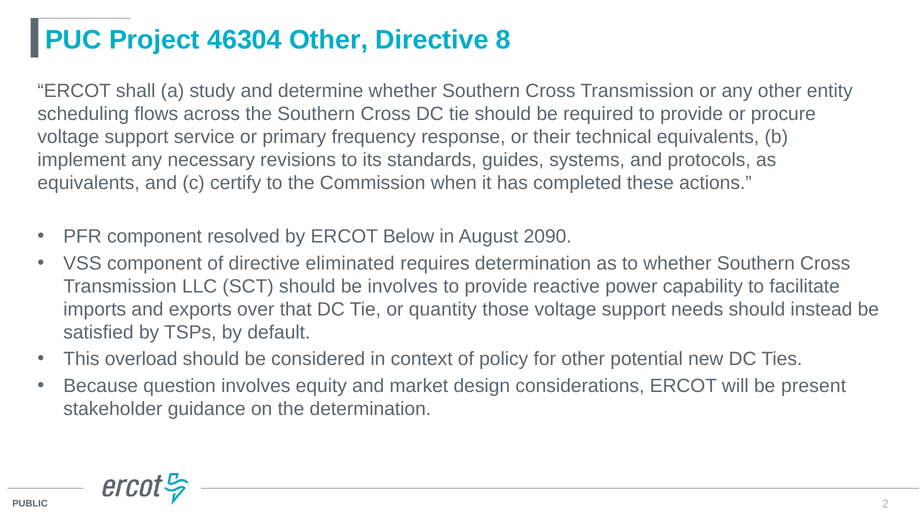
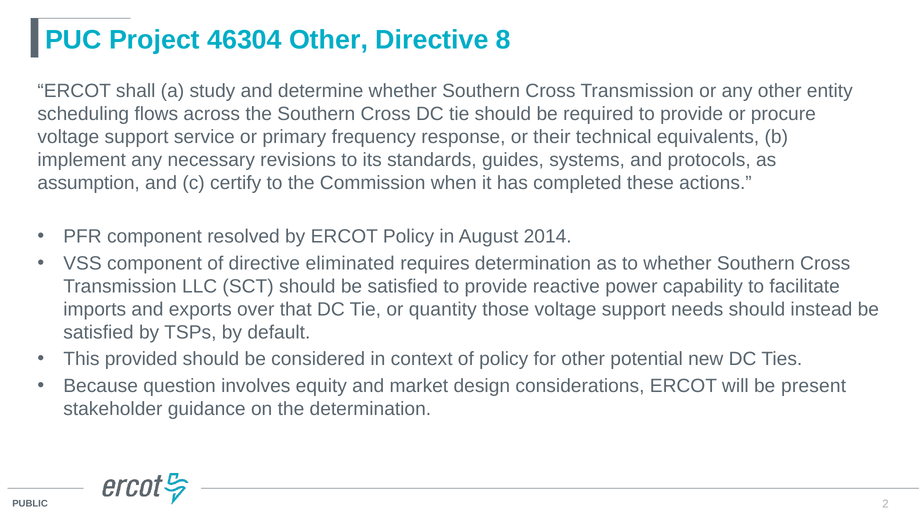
equivalents at (89, 183): equivalents -> assumption
ERCOT Below: Below -> Policy
2090: 2090 -> 2014
should be involves: involves -> satisfied
overload: overload -> provided
